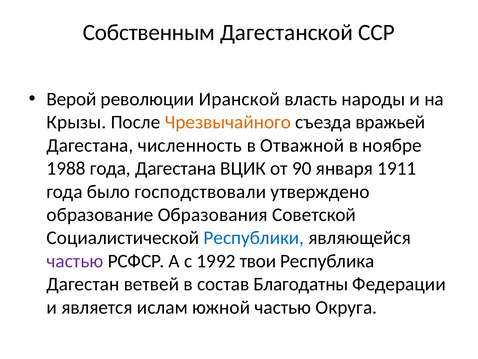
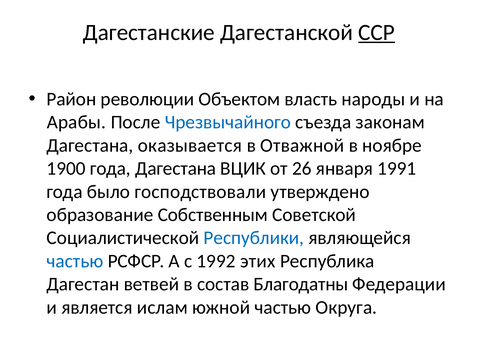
Собственным: Собственным -> Дагестанские
ССР underline: none -> present
Верой: Верой -> Район
Иранской: Иранской -> Объектом
Крызы: Крызы -> Арабы
Чрезвычайного colour: orange -> blue
вражьей: вражьей -> законам
численность: численность -> оказывается
1988: 1988 -> 1900
90: 90 -> 26
1911: 1911 -> 1991
Образования: Образования -> Собственным
частью at (75, 261) colour: purple -> blue
твои: твои -> этих
